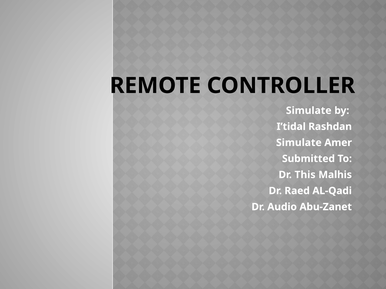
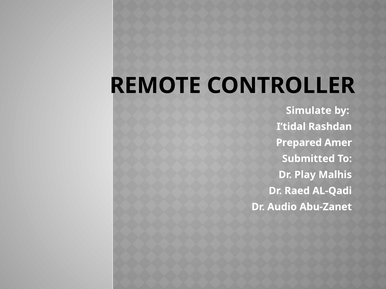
Simulate at (299, 143): Simulate -> Prepared
This: This -> Play
